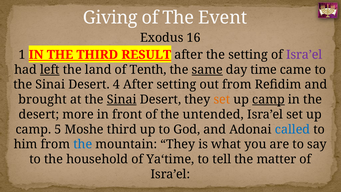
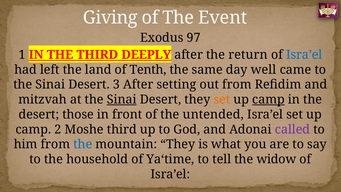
16: 16 -> 97
RESULT: RESULT -> DEEPLY
the setting: setting -> return
Isra’el at (304, 55) colour: purple -> blue
left underline: present -> none
same underline: present -> none
time: time -> well
4: 4 -> 3
brought: brought -> mitzvah
more: more -> those
5: 5 -> 2
called colour: blue -> purple
matter: matter -> widow
